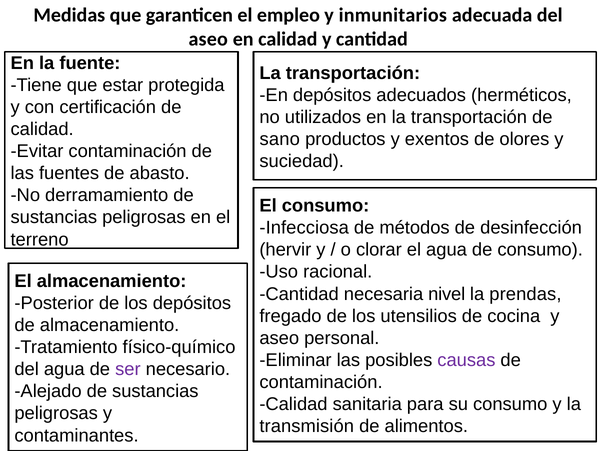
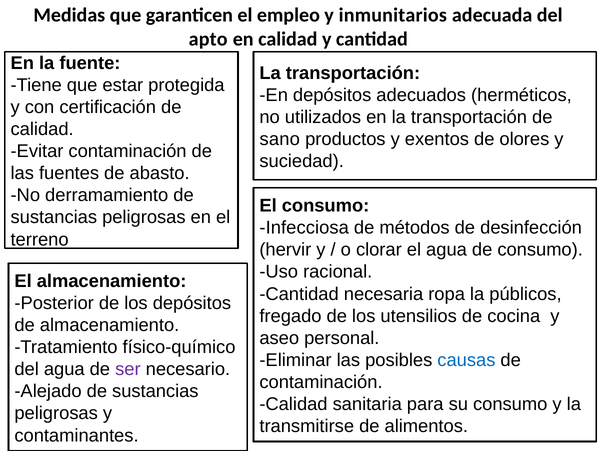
aseo at (208, 39): aseo -> apto
nivel: nivel -> ropa
prendas: prendas -> públicos
causas colour: purple -> blue
transmisión: transmisión -> transmitirse
